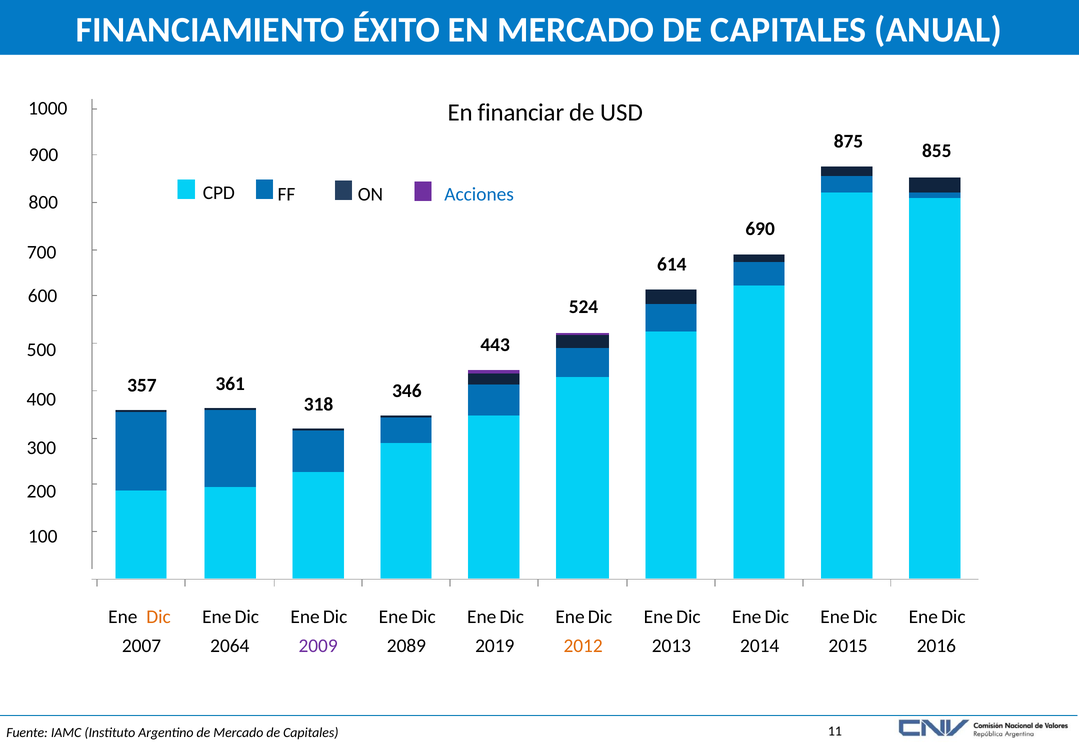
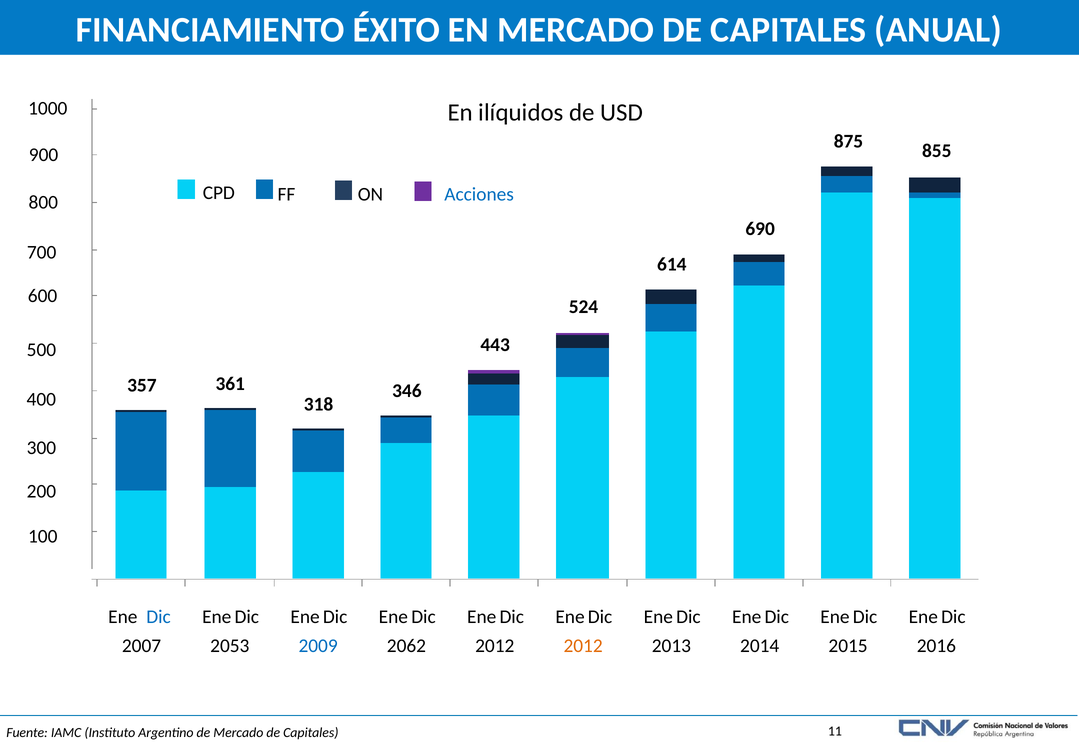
financiar: financiar -> ilíquidos
Dic colour: orange -> blue
2064: 2064 -> 2053
2009 colour: purple -> blue
2089: 2089 -> 2062
2019 at (495, 646): 2019 -> 2012
